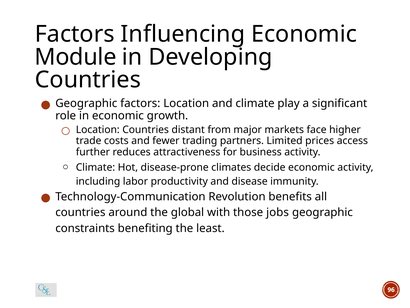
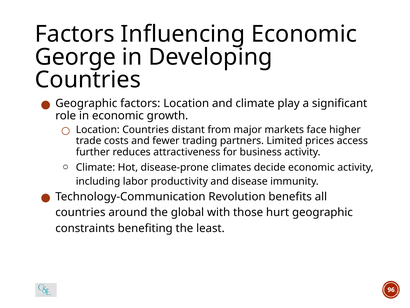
Module: Module -> George
jobs: jobs -> hurt
